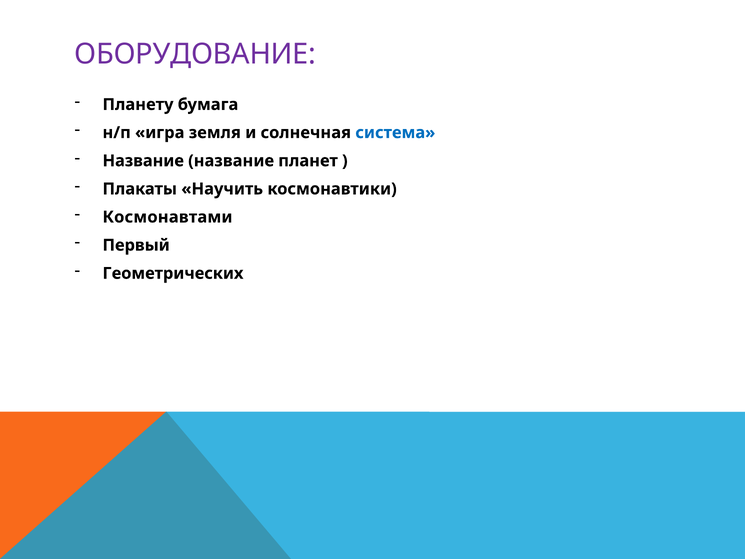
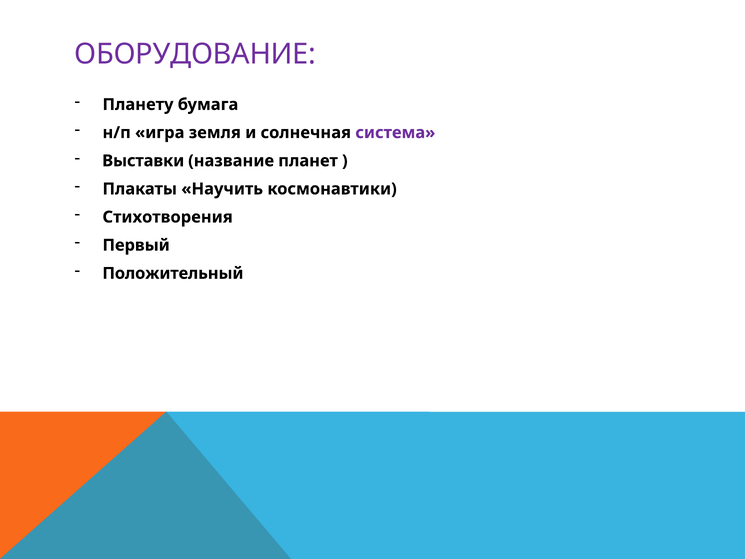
система colour: blue -> purple
Название at (143, 161): Название -> Выставки
Космонавтами: Космонавтами -> Стихотворения
Геометрических: Геометрических -> Положительный
